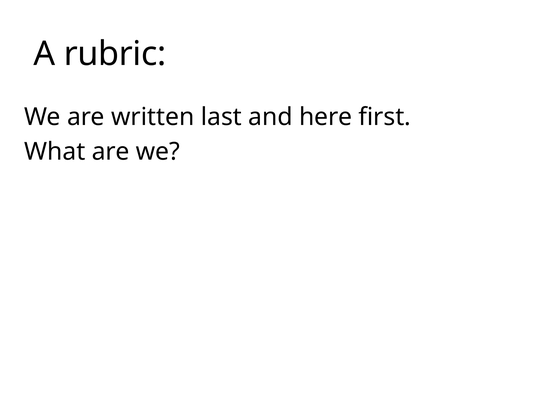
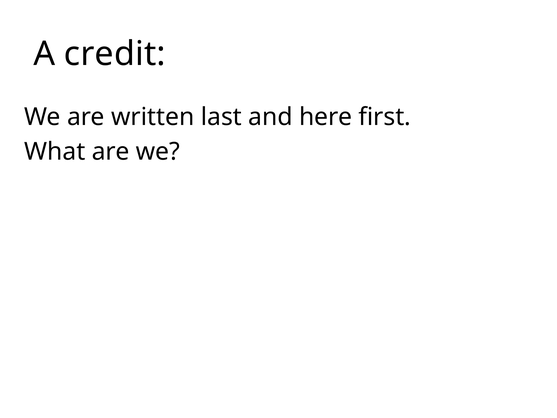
rubric: rubric -> credit
